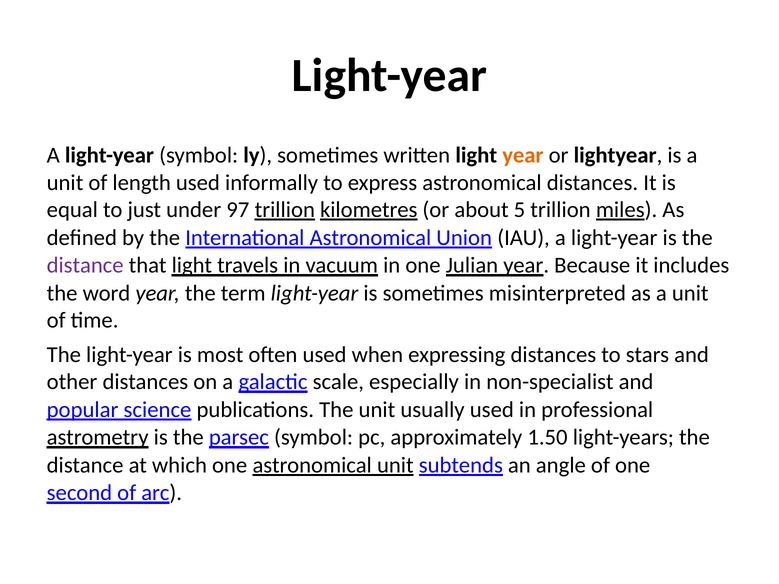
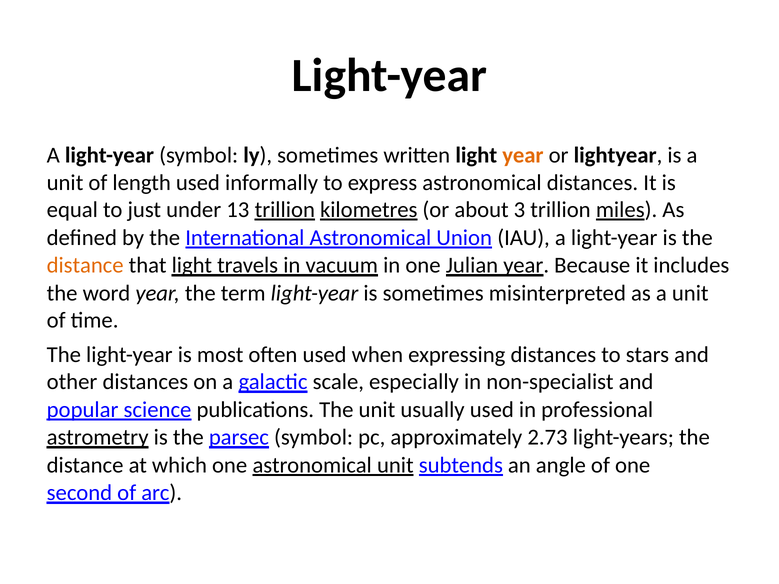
97: 97 -> 13
5: 5 -> 3
distance at (85, 266) colour: purple -> orange
1.50: 1.50 -> 2.73
